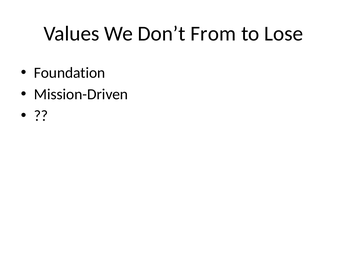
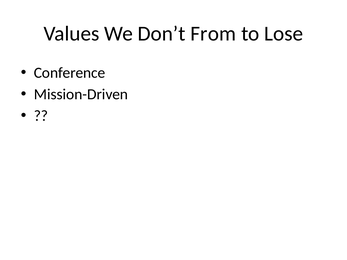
Foundation: Foundation -> Conference
